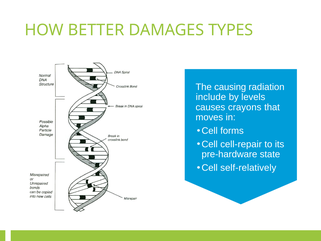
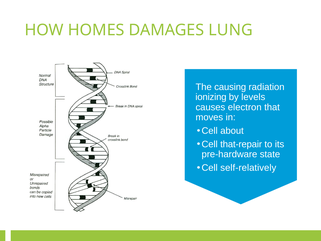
BETTER: BETTER -> HOMES
TYPES: TYPES -> LUNG
include: include -> ionizing
crayons: crayons -> electron
forms: forms -> about
cell-repair: cell-repair -> that-repair
